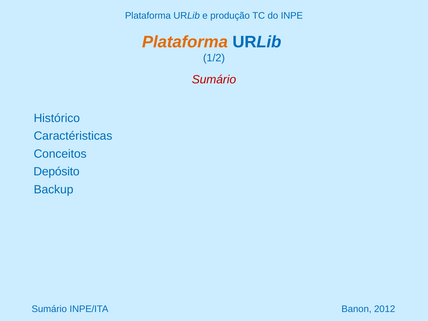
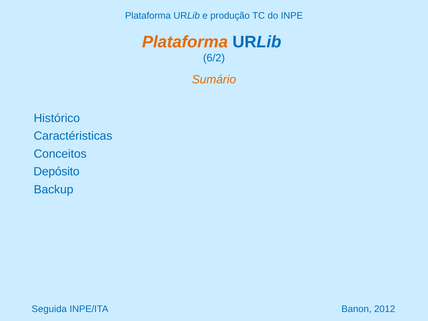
1/2: 1/2 -> 6/2
Sumário at (214, 80) colour: red -> orange
Sumário at (49, 309): Sumário -> Seguida
